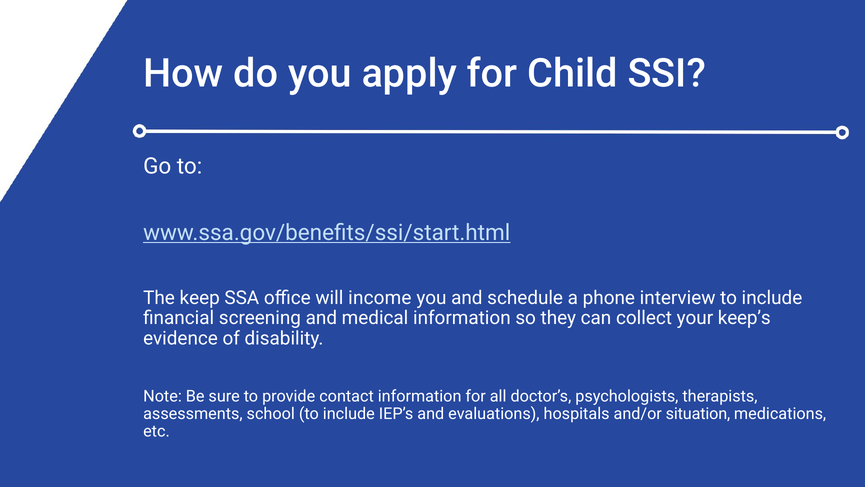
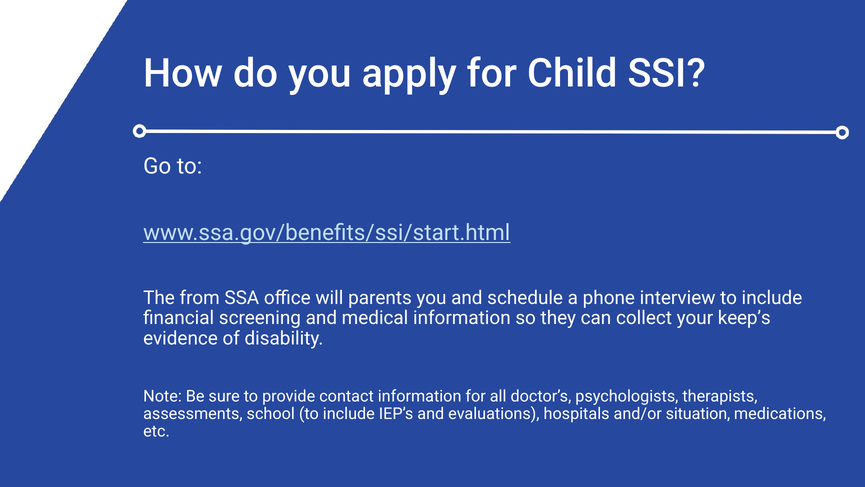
keep: keep -> from
income: income -> parents
